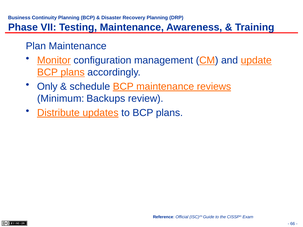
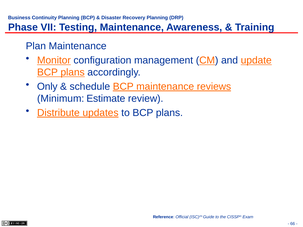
Backups: Backups -> Estimate
